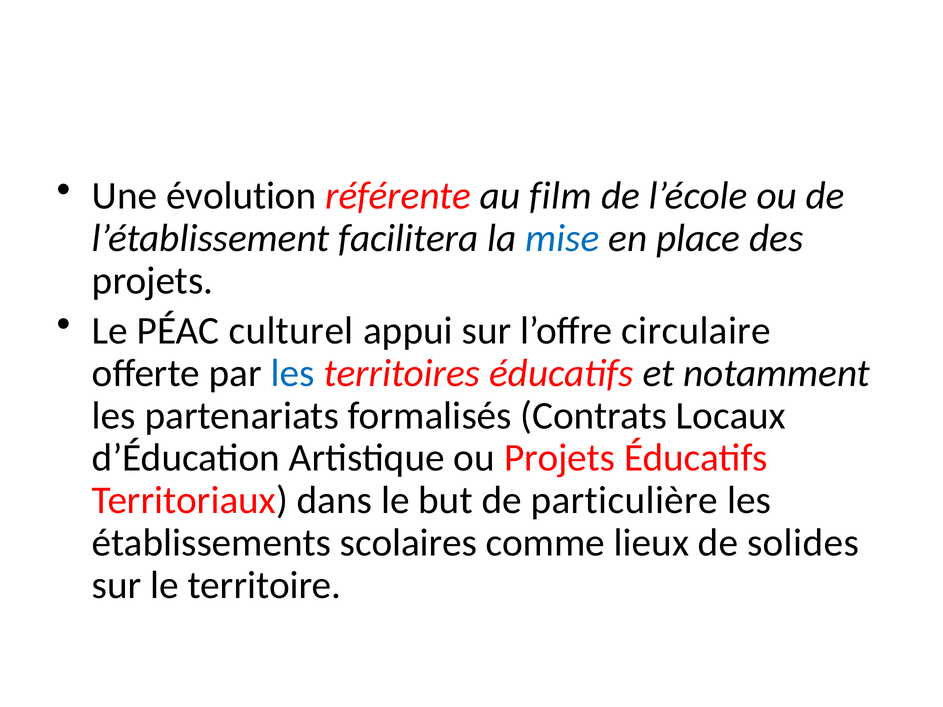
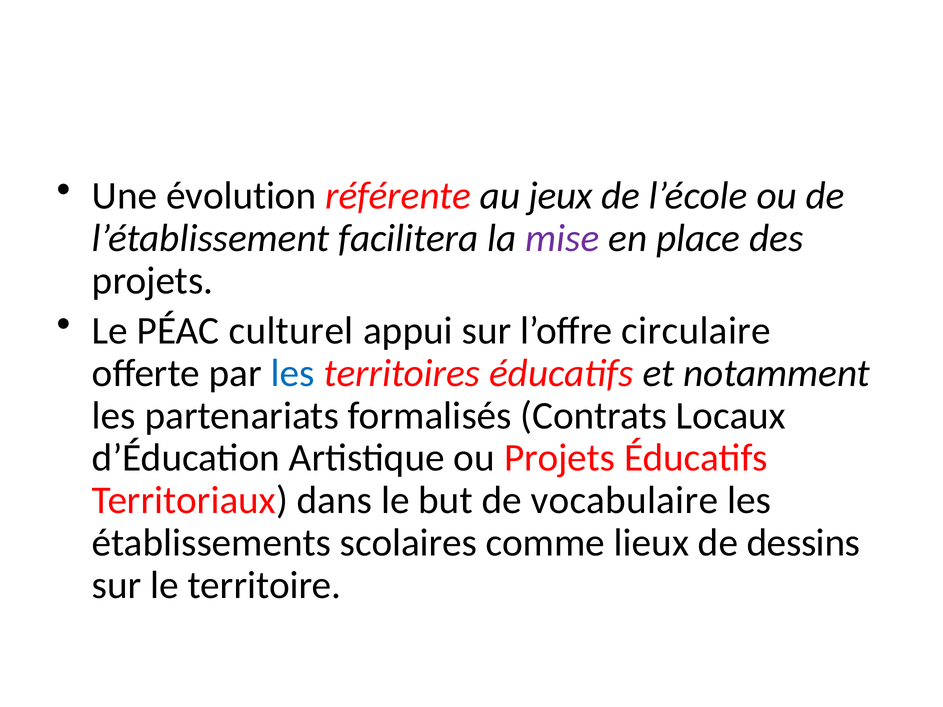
film: film -> jeux
mise colour: blue -> purple
particulière: particulière -> vocabulaire
solides: solides -> dessins
